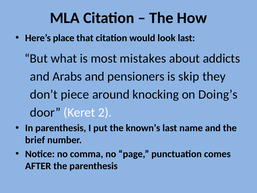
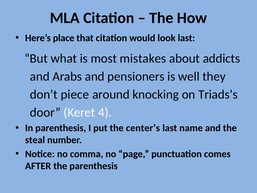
skip: skip -> well
Doing’s: Doing’s -> Triads’s
2: 2 -> 4
known’s: known’s -> center’s
brief: brief -> steal
